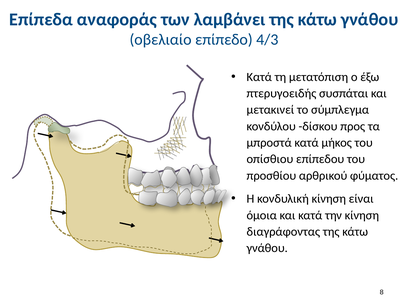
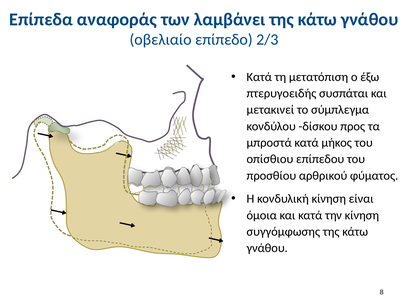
4/3: 4/3 -> 2/3
διαγράφοντας: διαγράφοντας -> συγγόμφωσης
